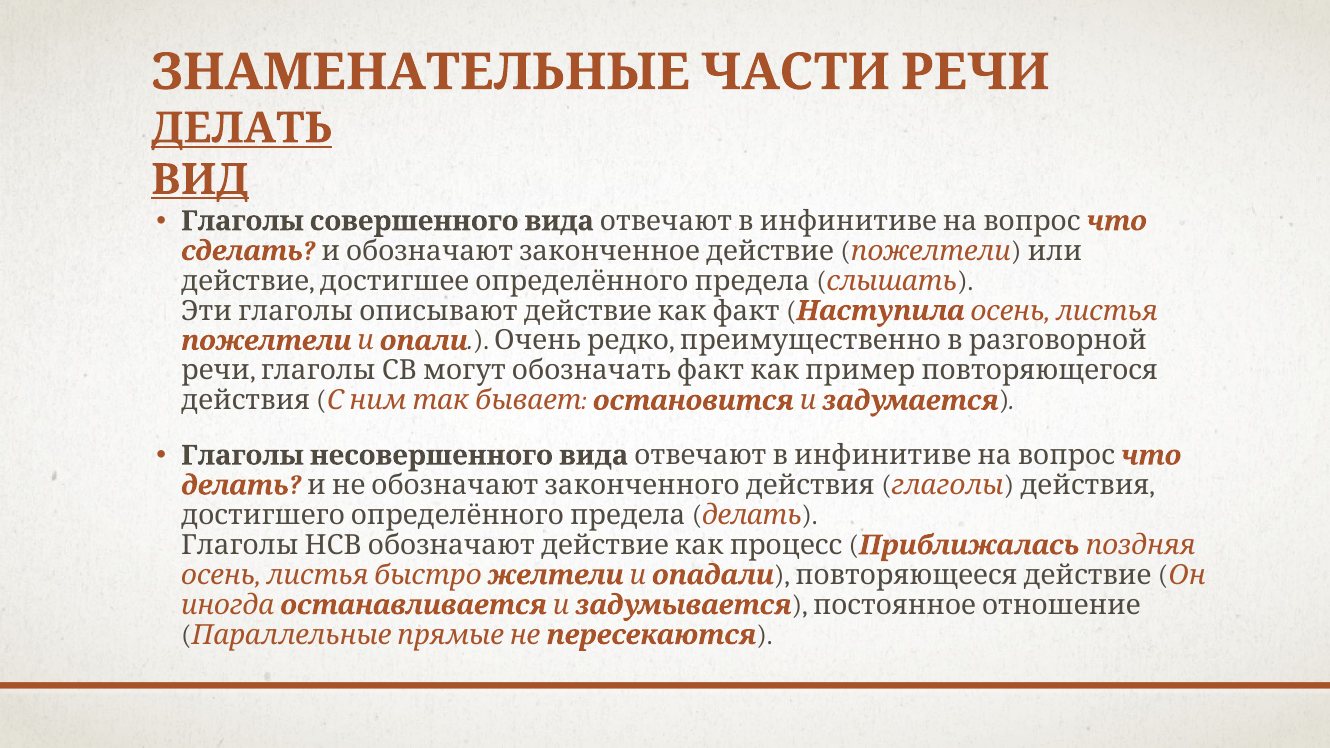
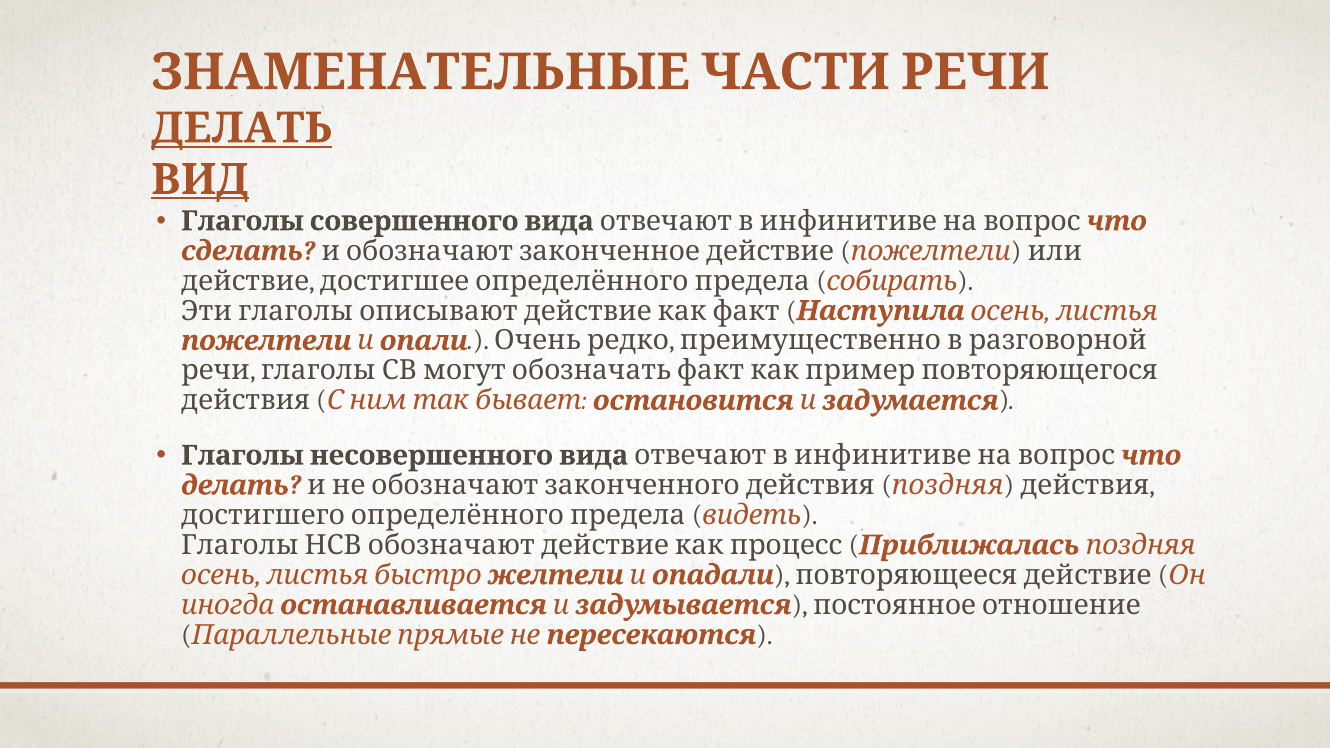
слышать: слышать -> собирать
глаголы at (948, 485): глаголы -> поздняя
делать at (752, 515): делать -> видеть
